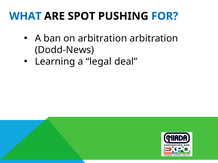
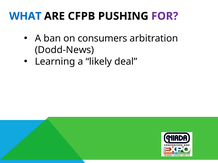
SPOT: SPOT -> CFPB
FOR colour: blue -> purple
on arbitration: arbitration -> consumers
legal: legal -> likely
